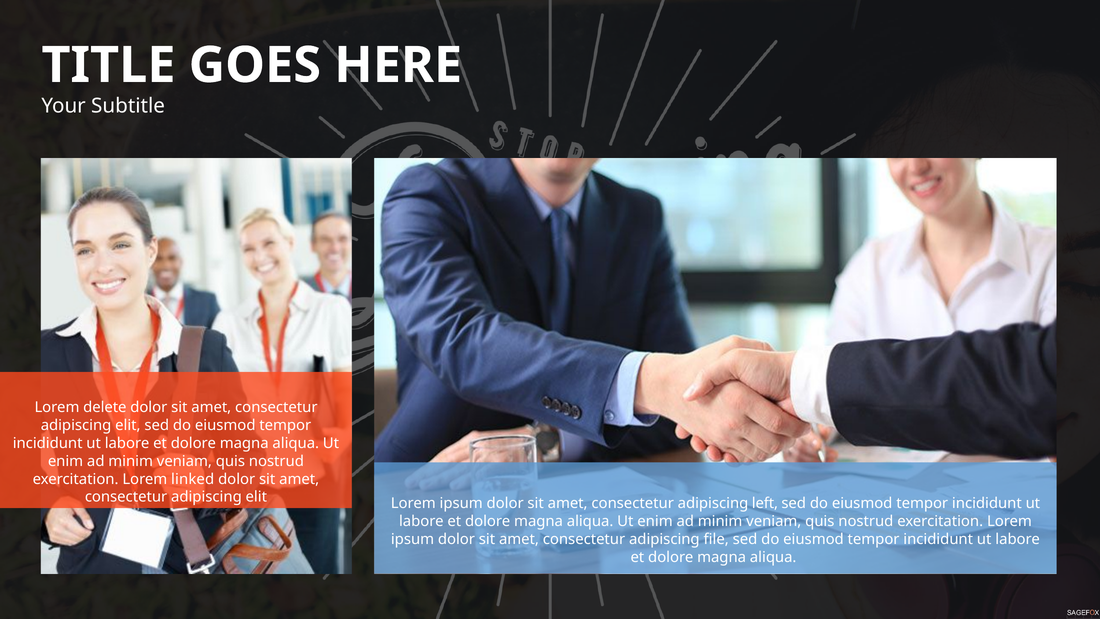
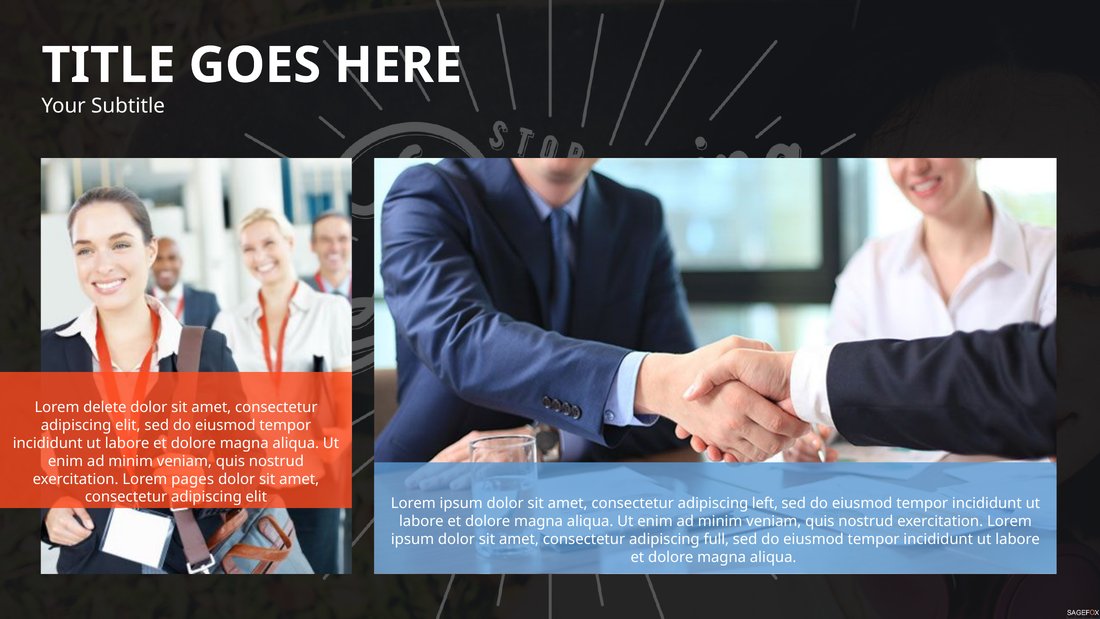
linked: linked -> pages
file: file -> full
